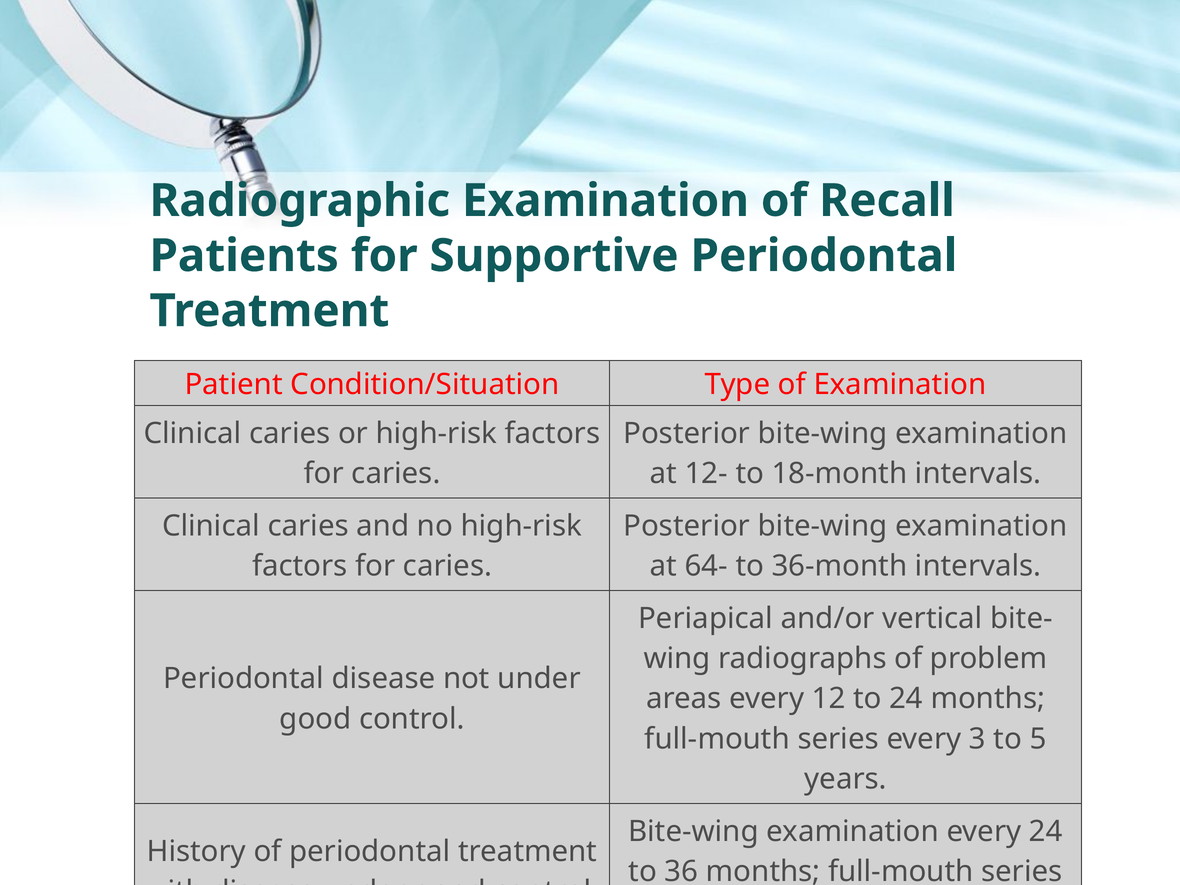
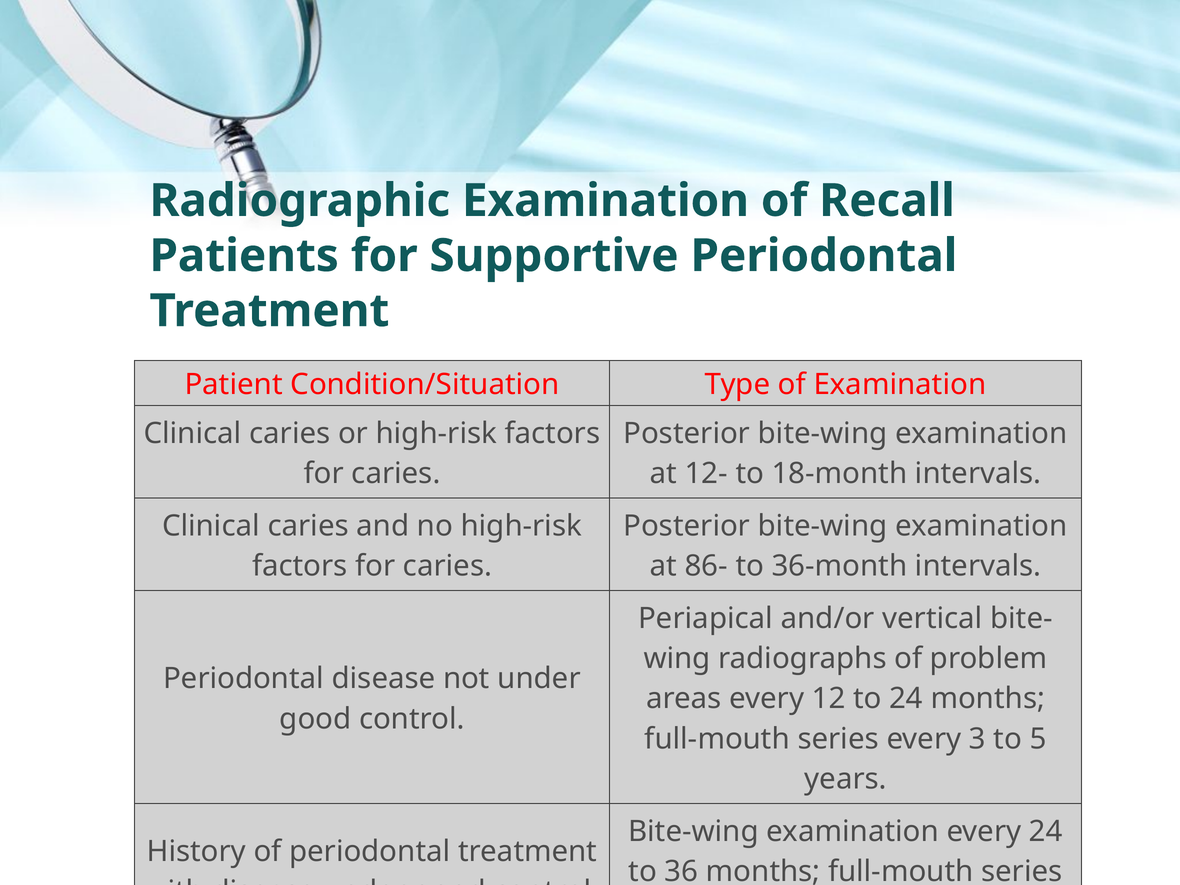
64-: 64- -> 86-
